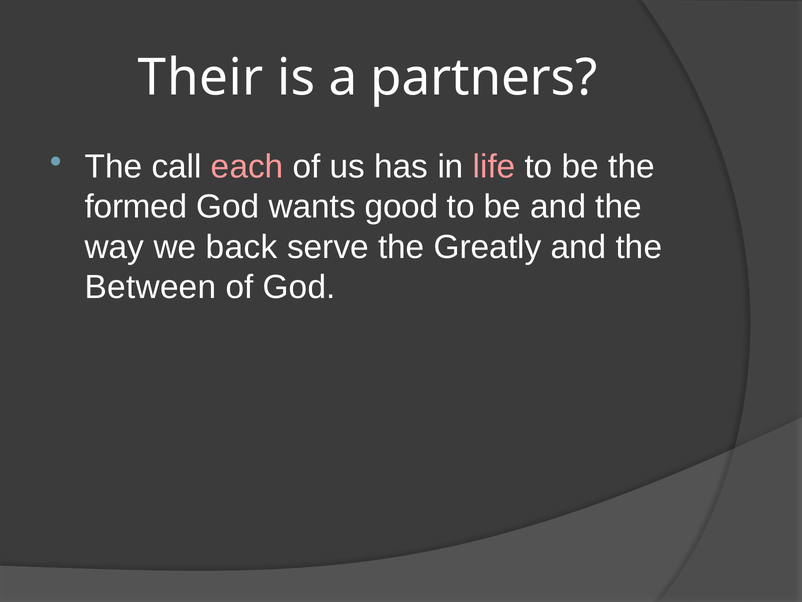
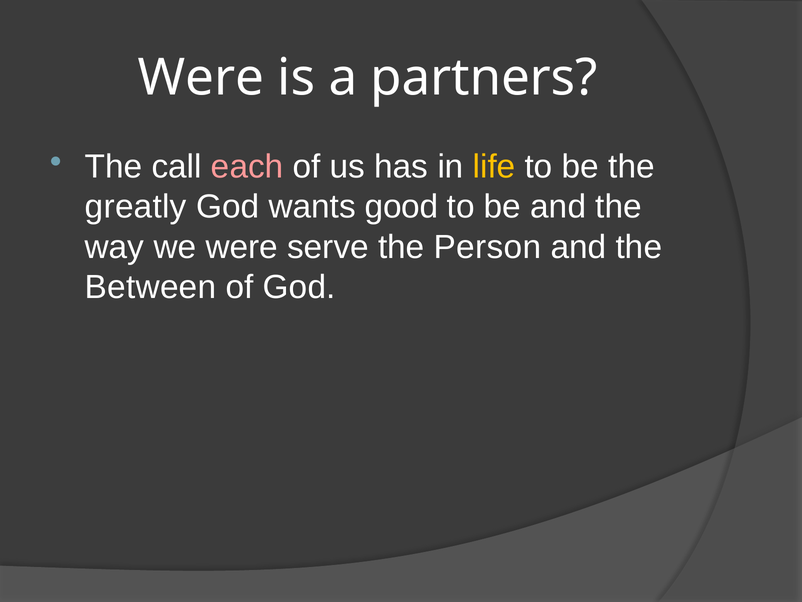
Their at (201, 78): Their -> Were
life colour: pink -> yellow
formed: formed -> greatly
we back: back -> were
Greatly: Greatly -> Person
